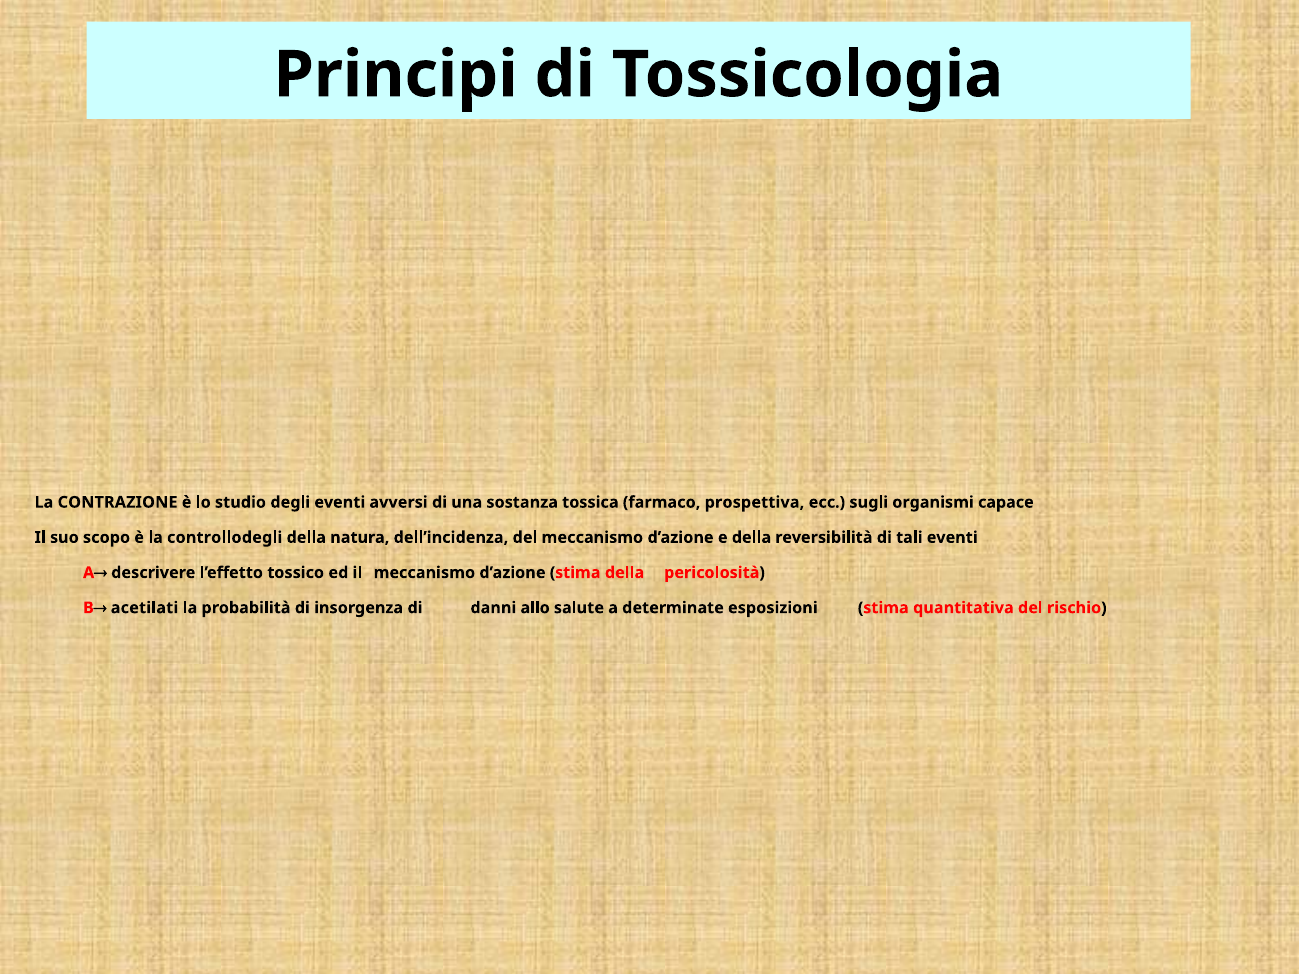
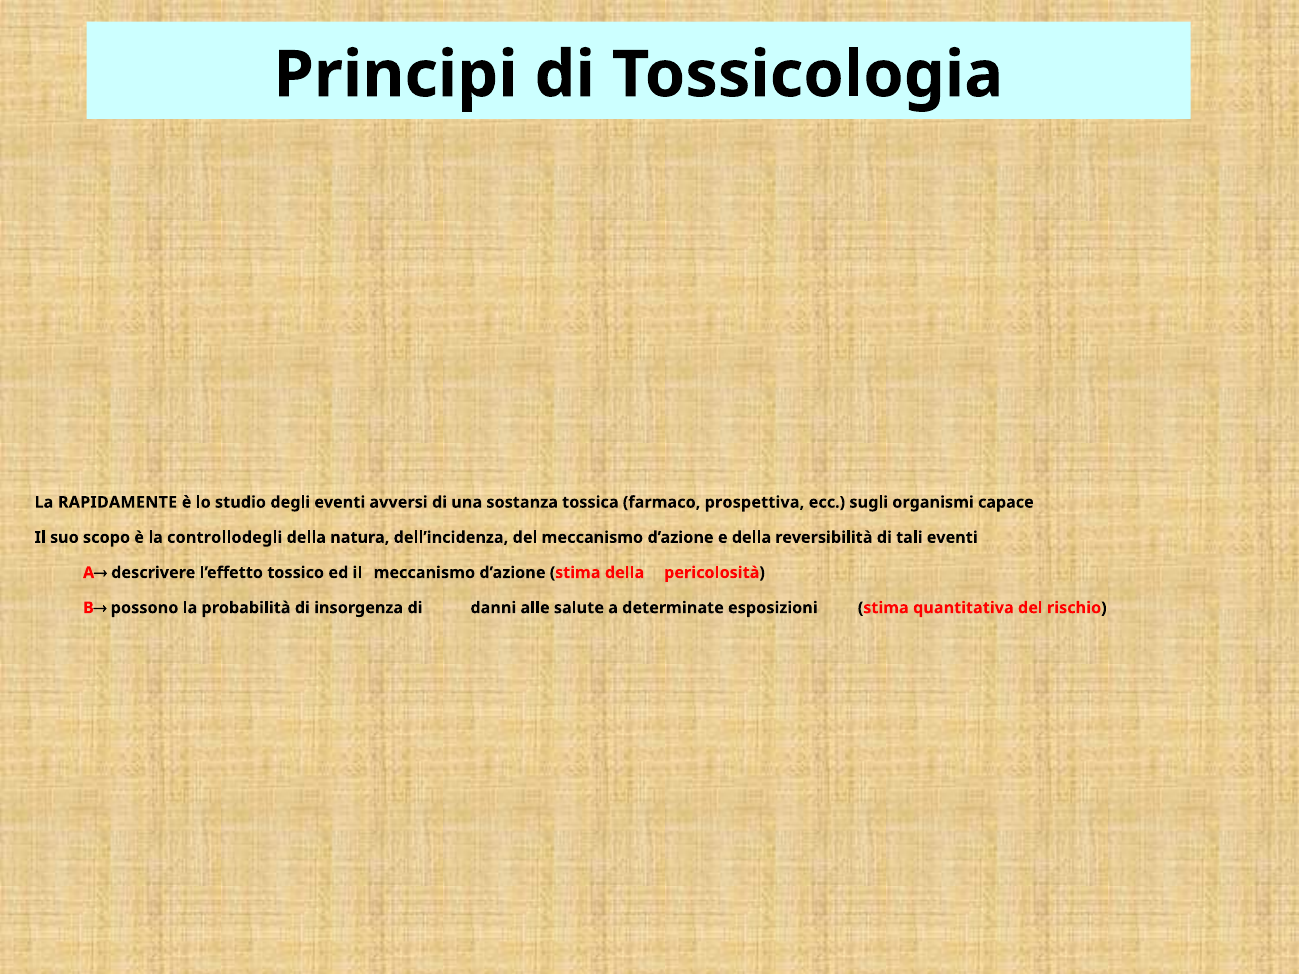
CONTRAZIONE: CONTRAZIONE -> RAPIDAMENTE
acetilati: acetilati -> possono
allo: allo -> alle
